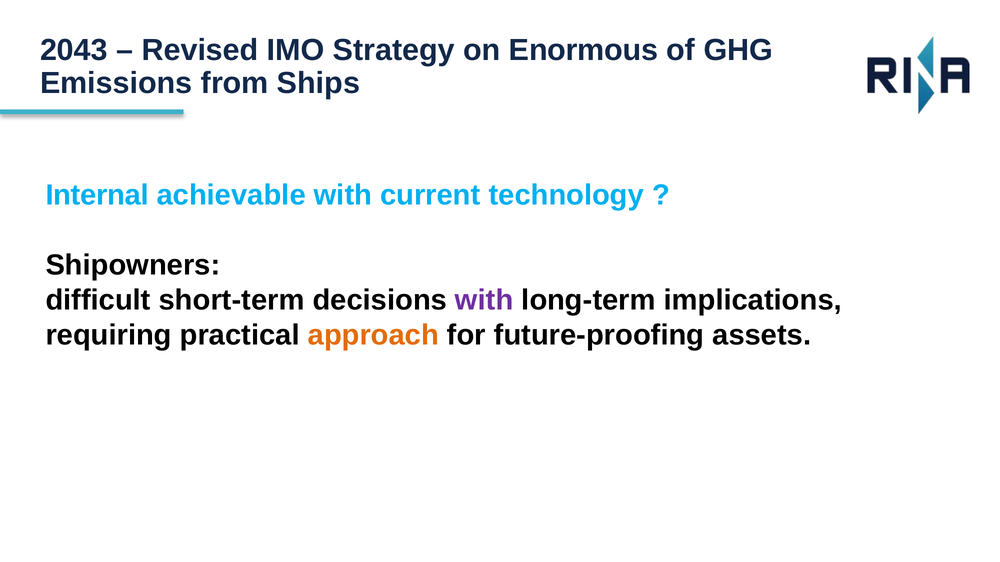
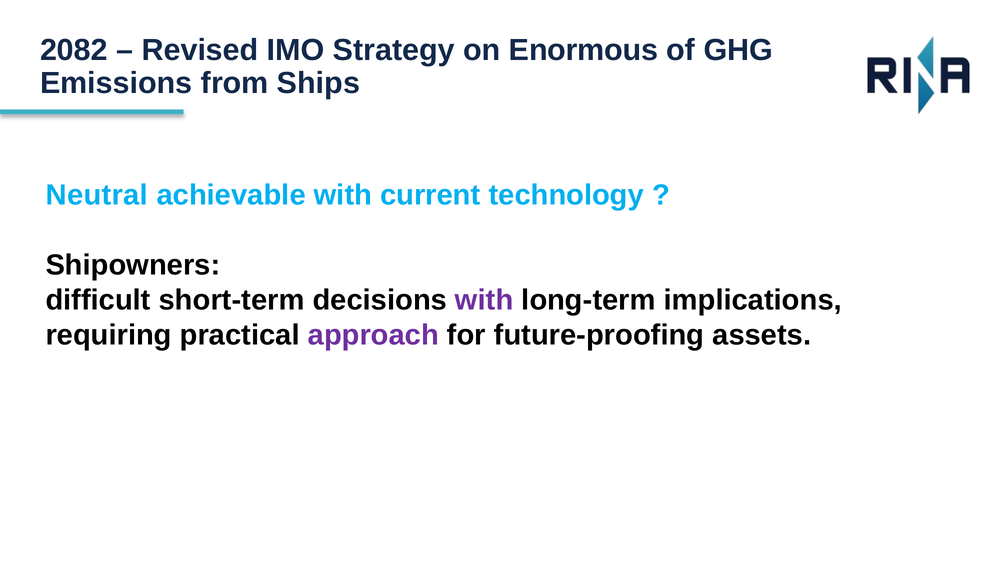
2043: 2043 -> 2082
Internal: Internal -> Neutral
approach colour: orange -> purple
